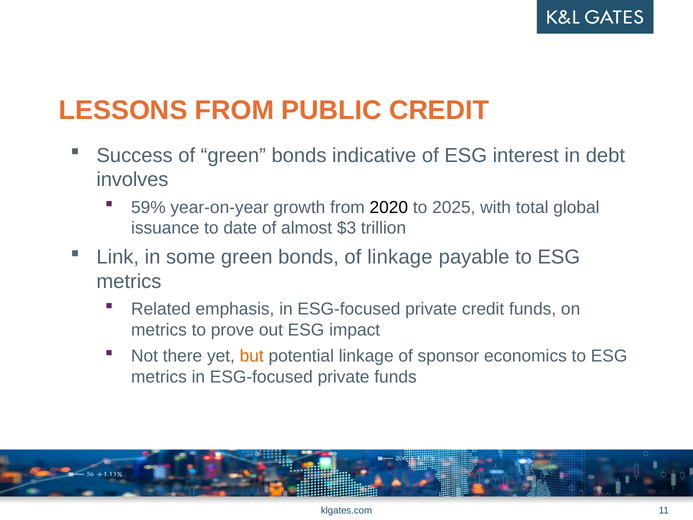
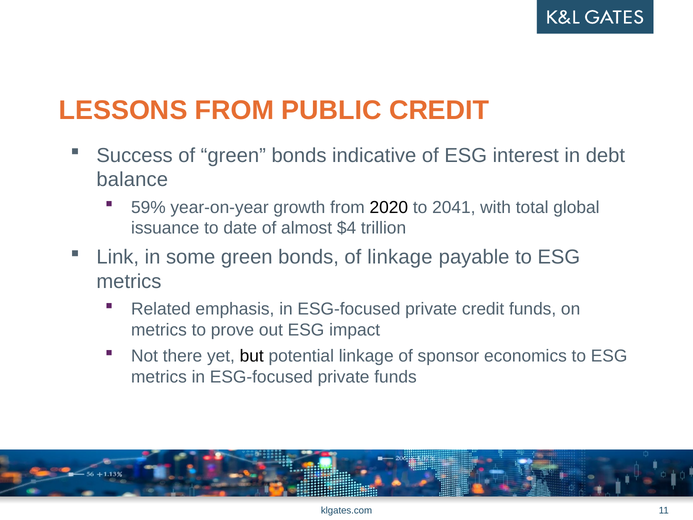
involves: involves -> balance
2025: 2025 -> 2041
$3: $3 -> $4
but colour: orange -> black
